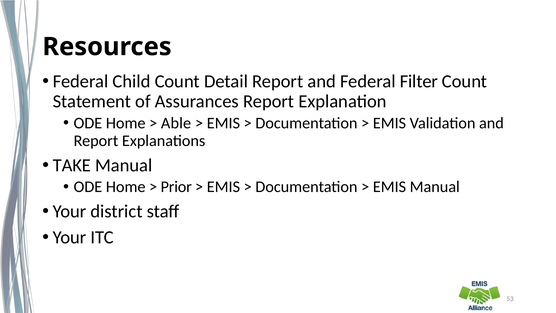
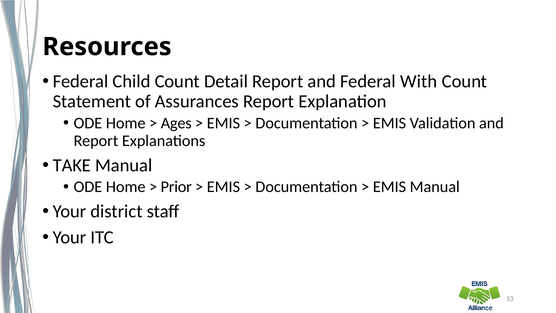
Filter: Filter -> With
Able: Able -> Ages
